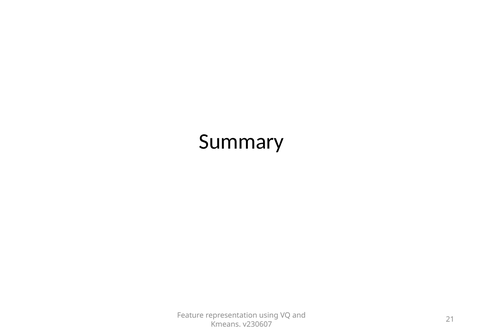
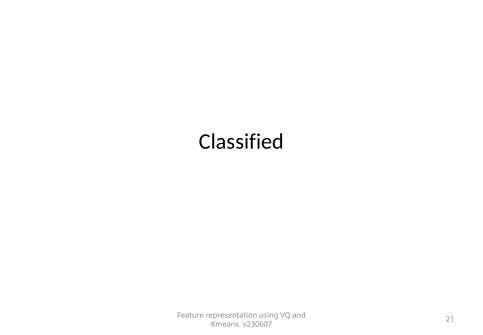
Summary: Summary -> Classified
